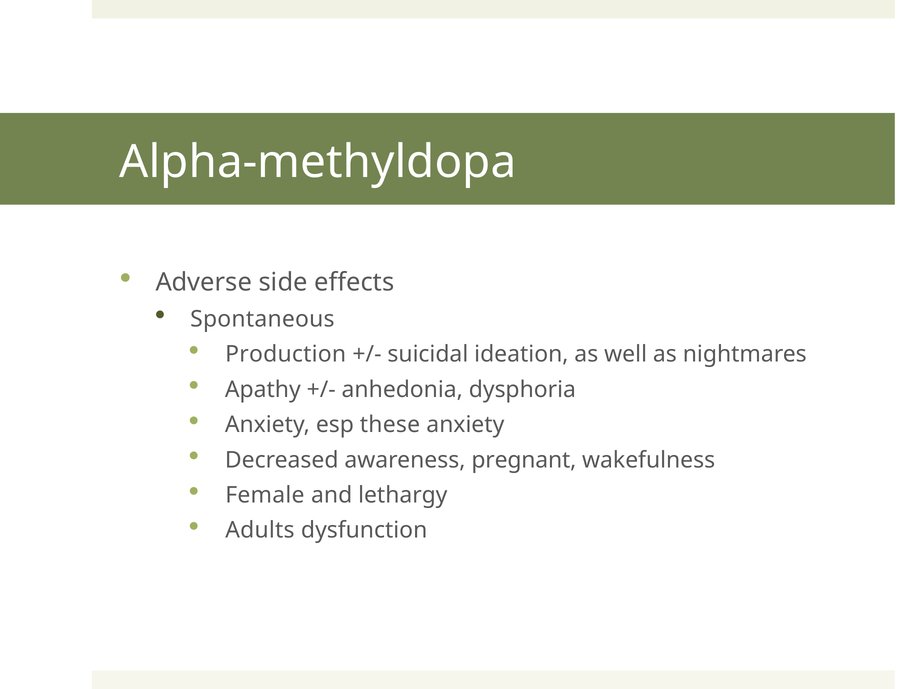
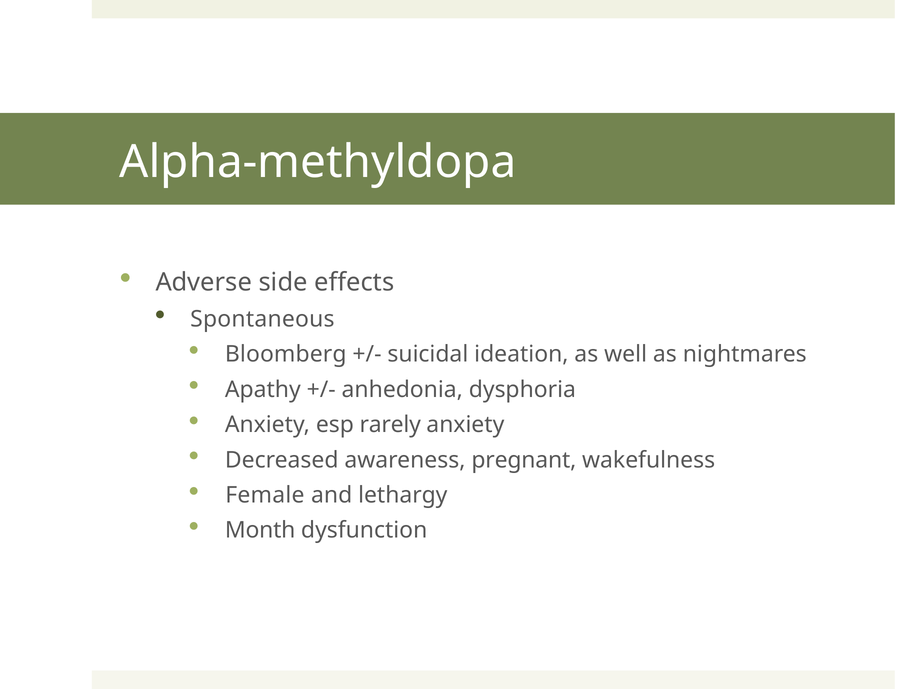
Production: Production -> Bloomberg
these: these -> rarely
Adults: Adults -> Month
